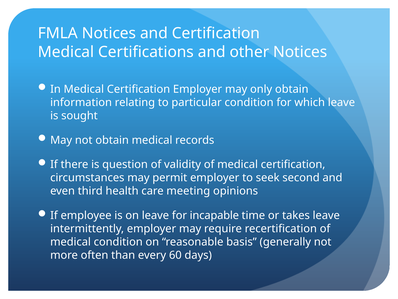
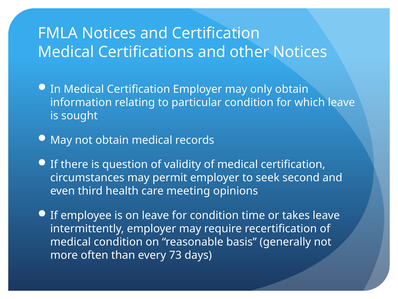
for incapable: incapable -> condition
60: 60 -> 73
